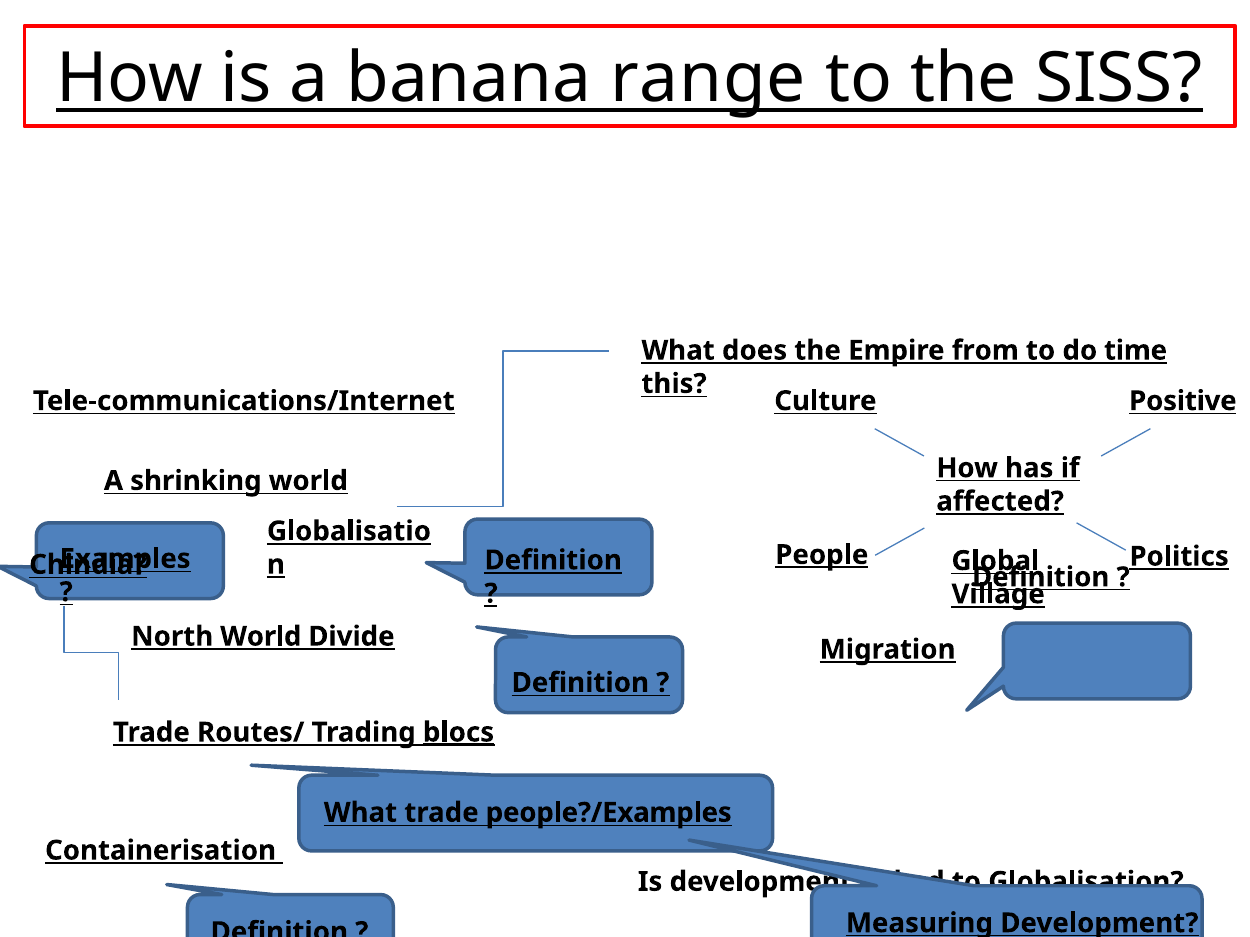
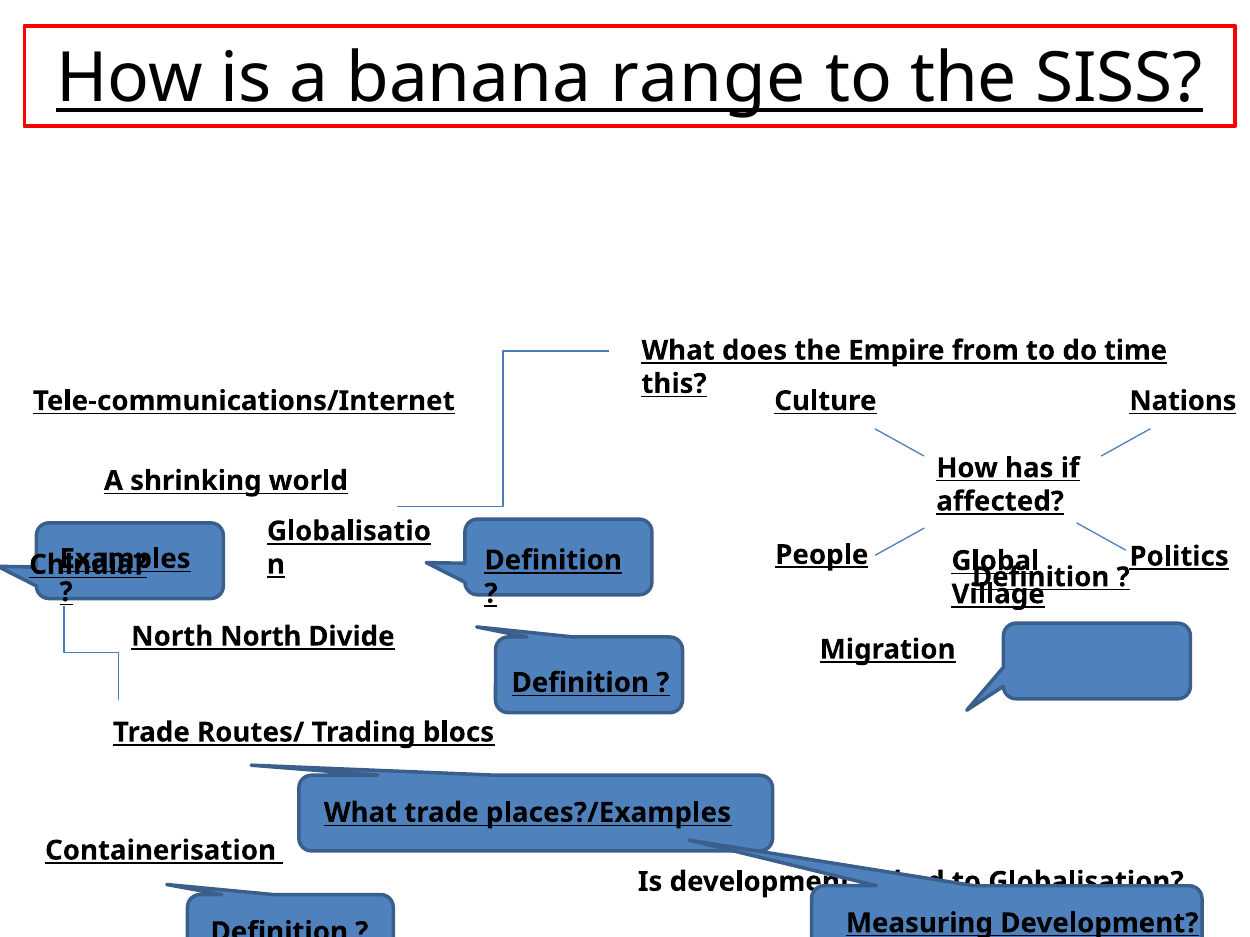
Positive: Positive -> Nations
North World: World -> North
blocs underline: present -> none
people?/Examples: people?/Examples -> places?/Examples
